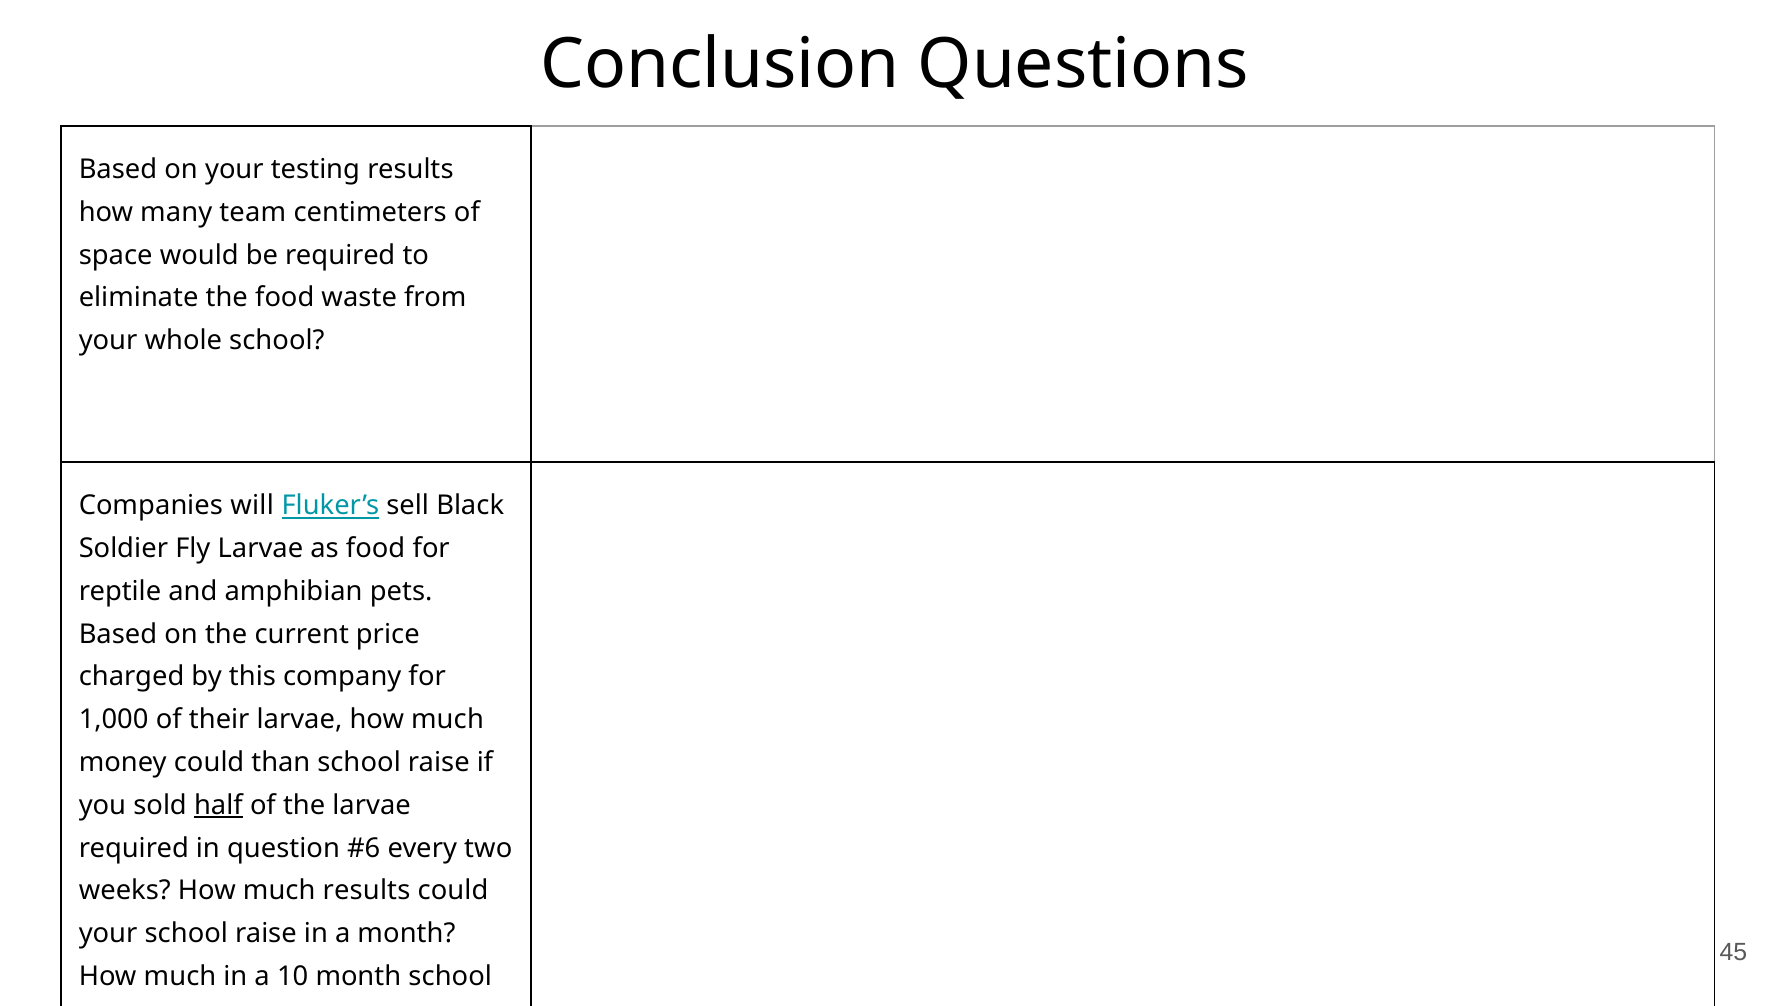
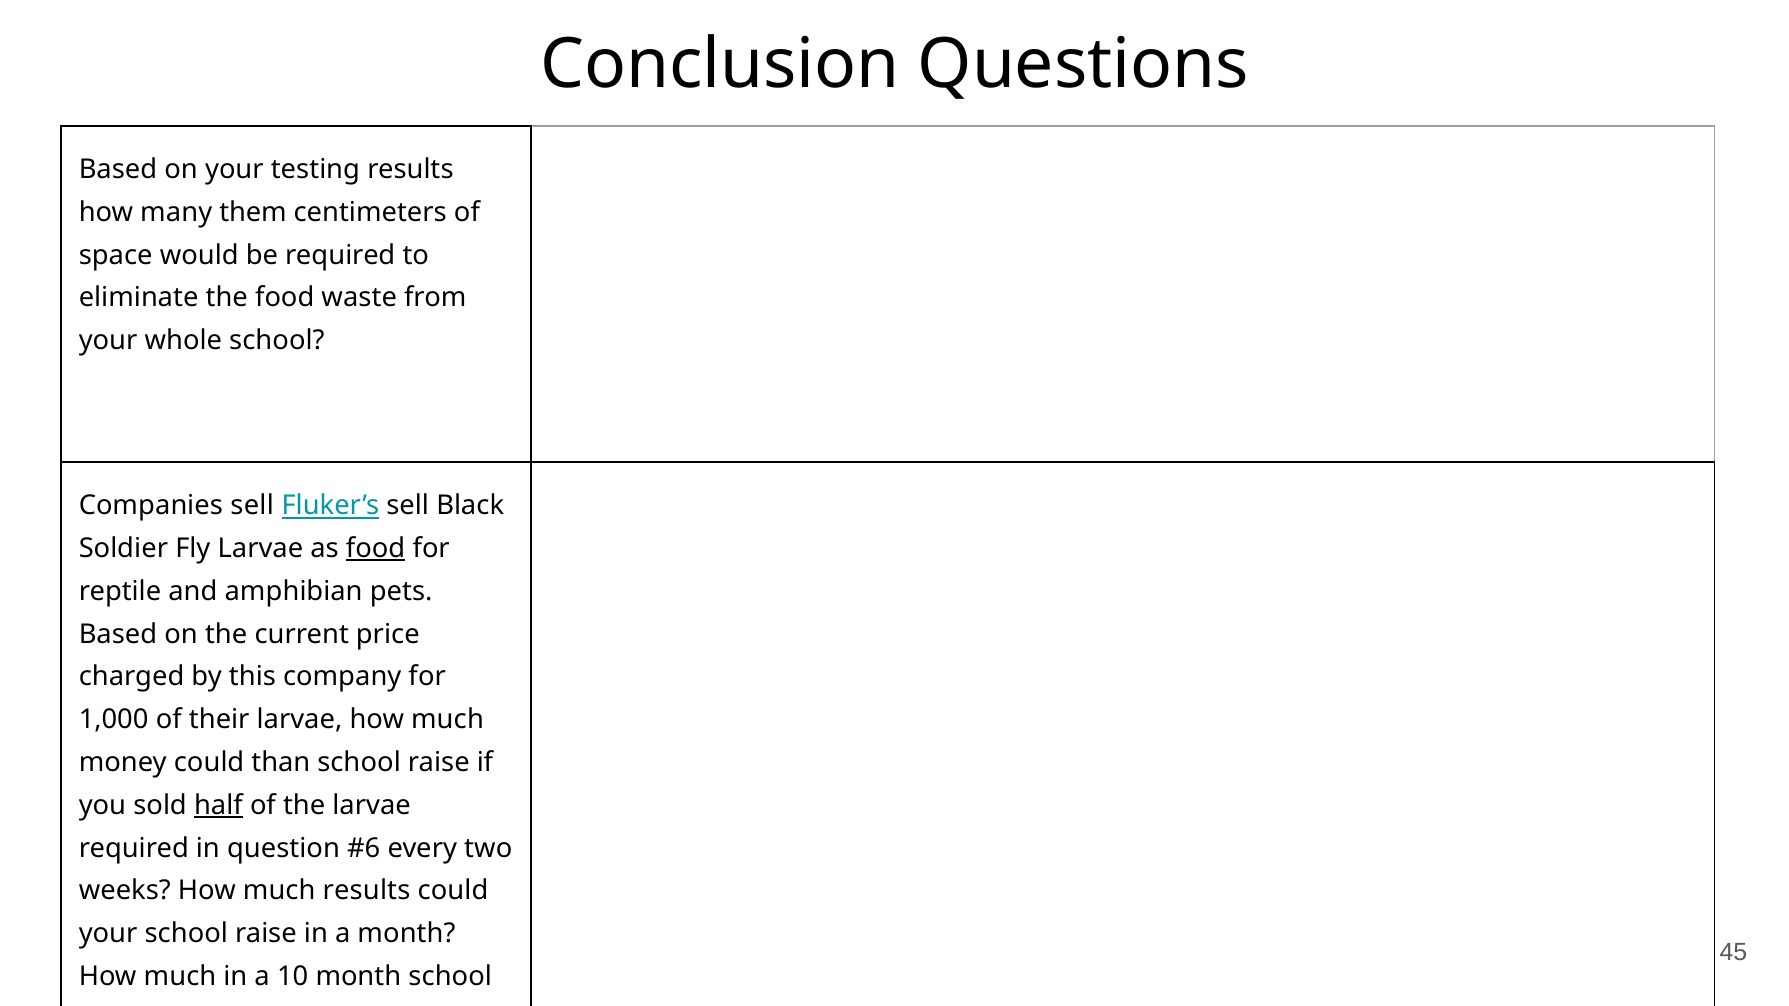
team: team -> them
Companies will: will -> sell
food at (376, 549) underline: none -> present
